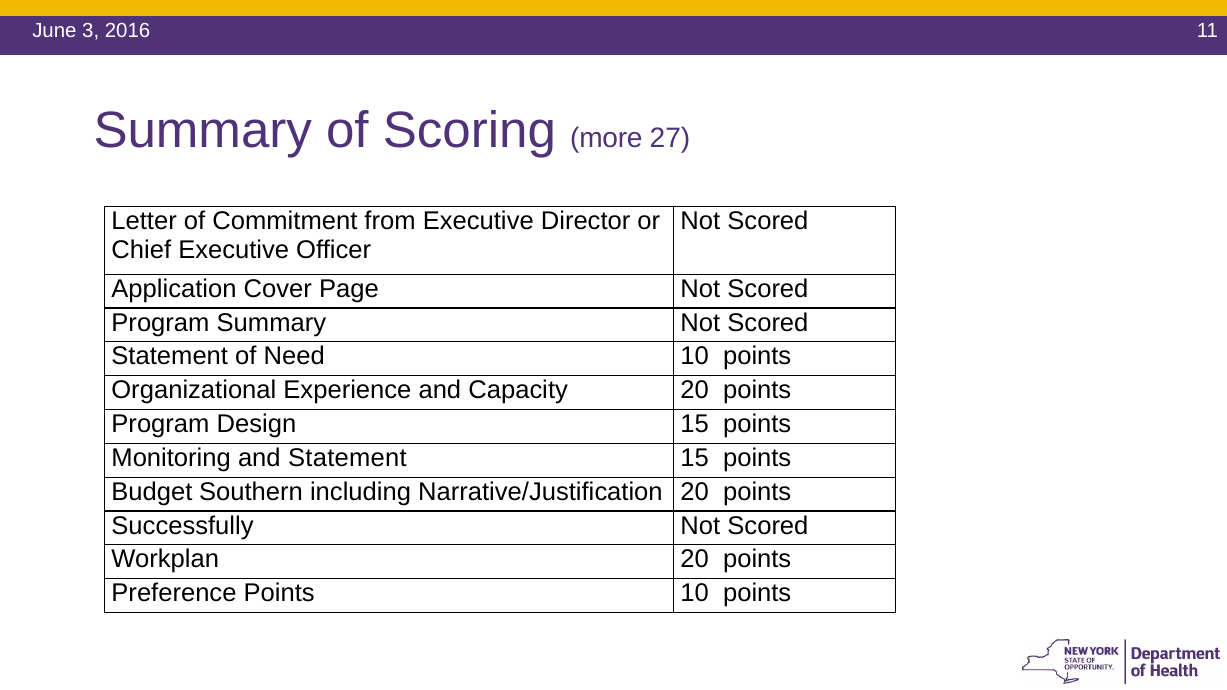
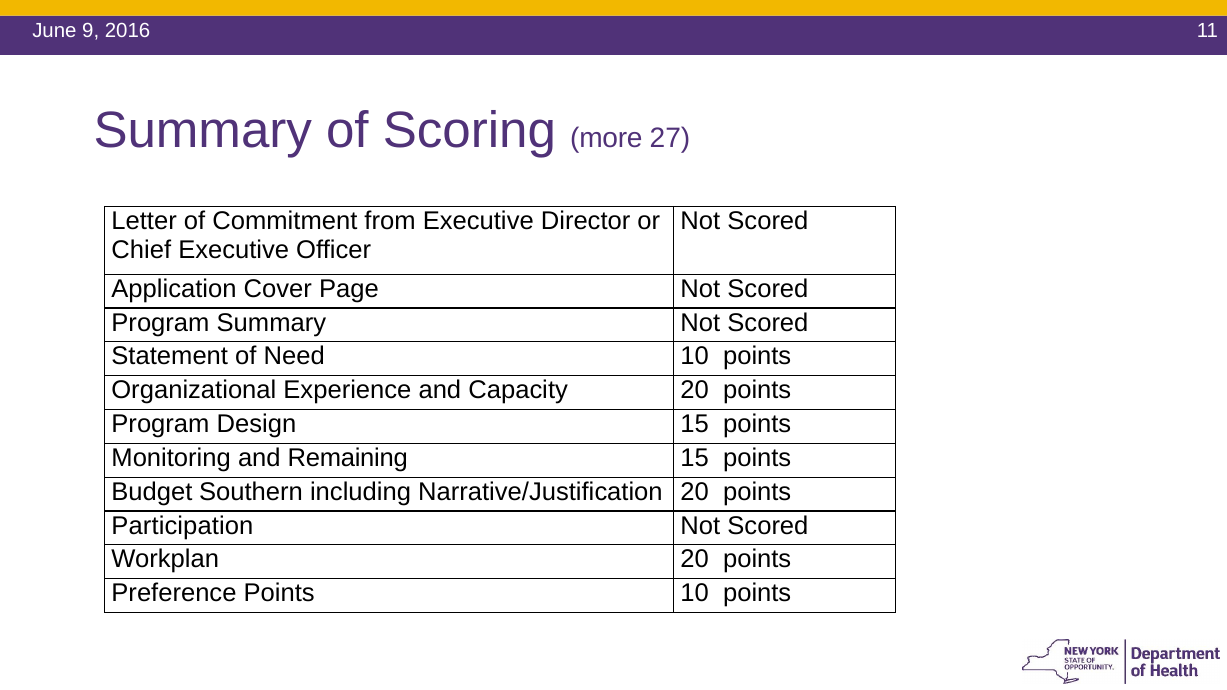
3: 3 -> 9
and Statement: Statement -> Remaining
Successfully: Successfully -> Participation
